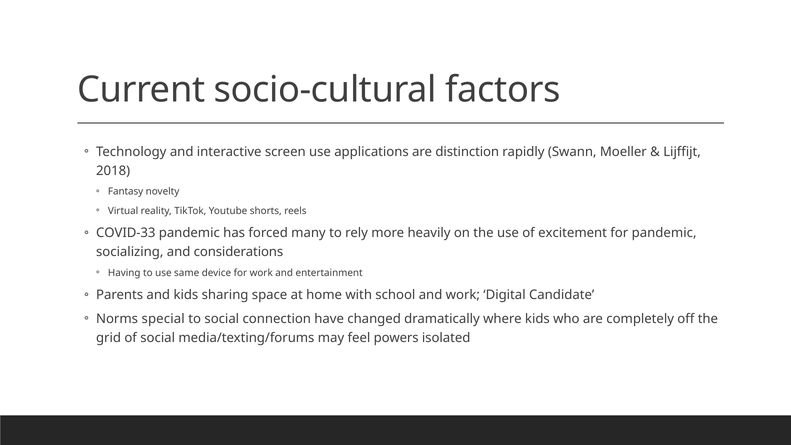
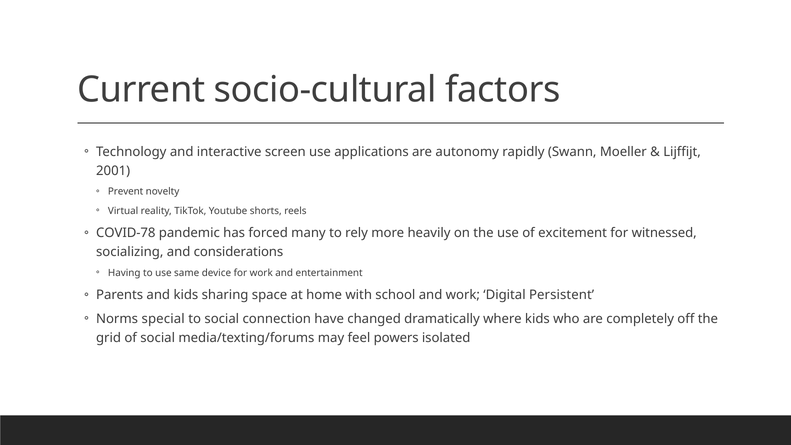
distinction: distinction -> autonomy
2018: 2018 -> 2001
Fantasy: Fantasy -> Prevent
COVID-33: COVID-33 -> COVID-78
for pandemic: pandemic -> witnessed
Candidate: Candidate -> Persistent
